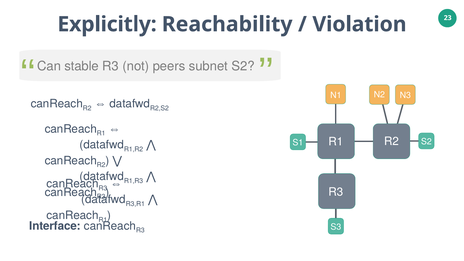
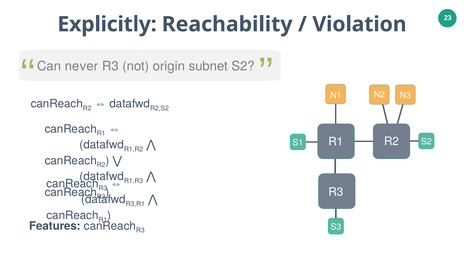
stable: stable -> never
peers: peers -> origin
Interface: Interface -> Features
